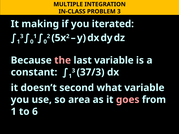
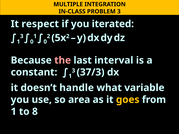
making: making -> respect
last variable: variable -> interval
second: second -> handle
goes colour: pink -> yellow
6: 6 -> 8
